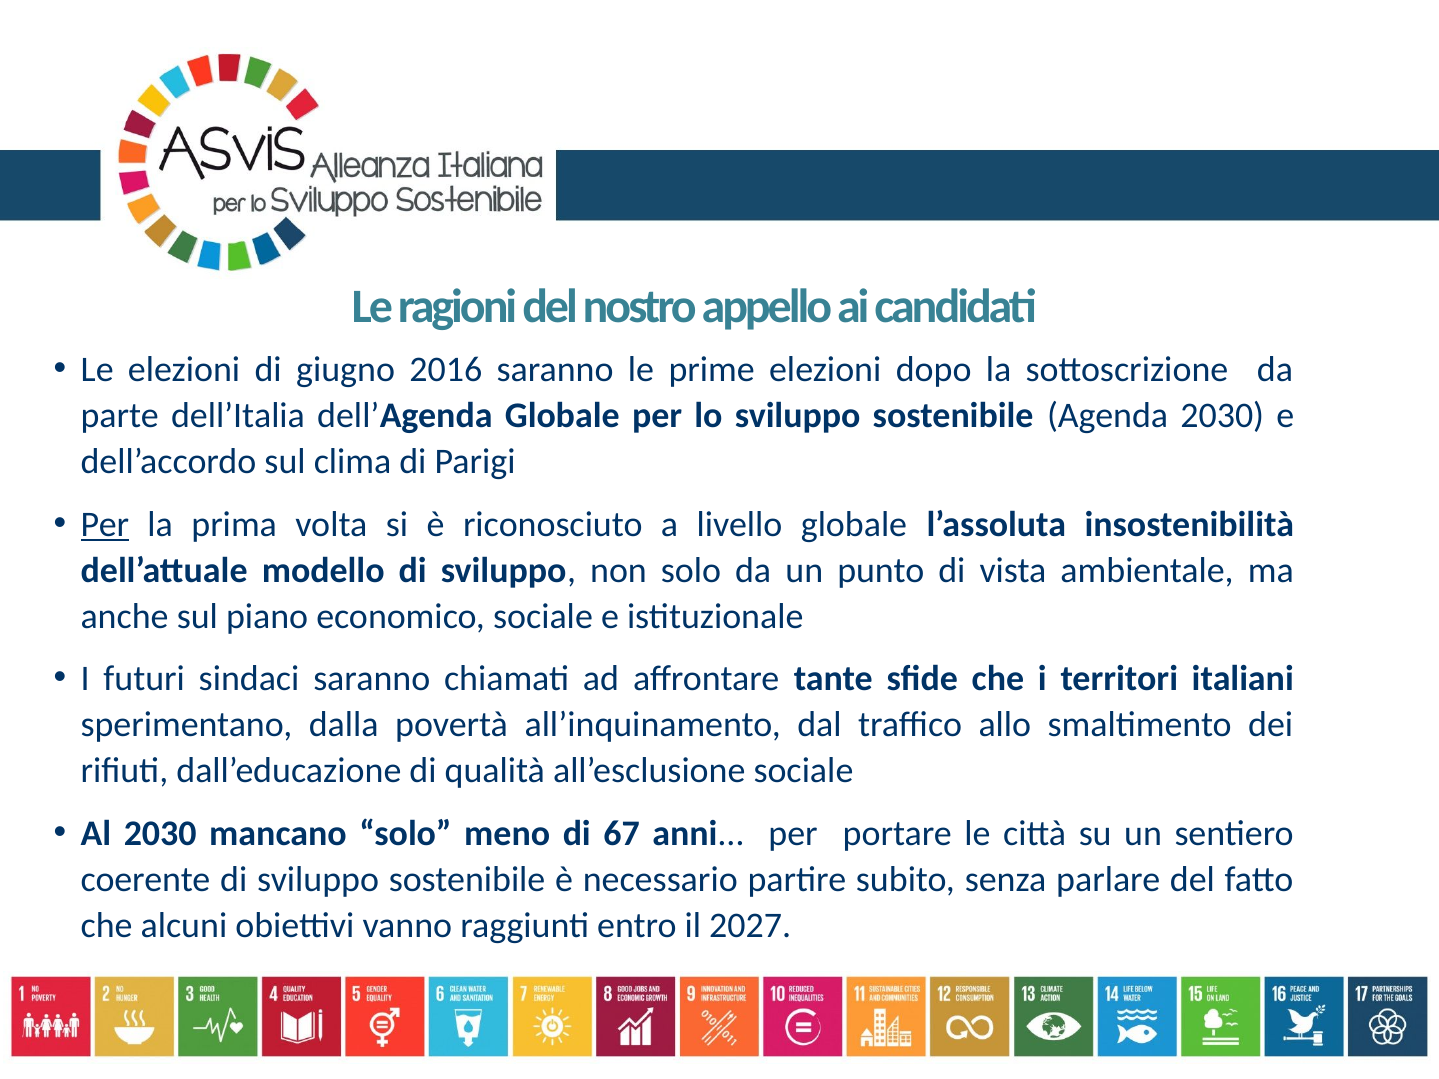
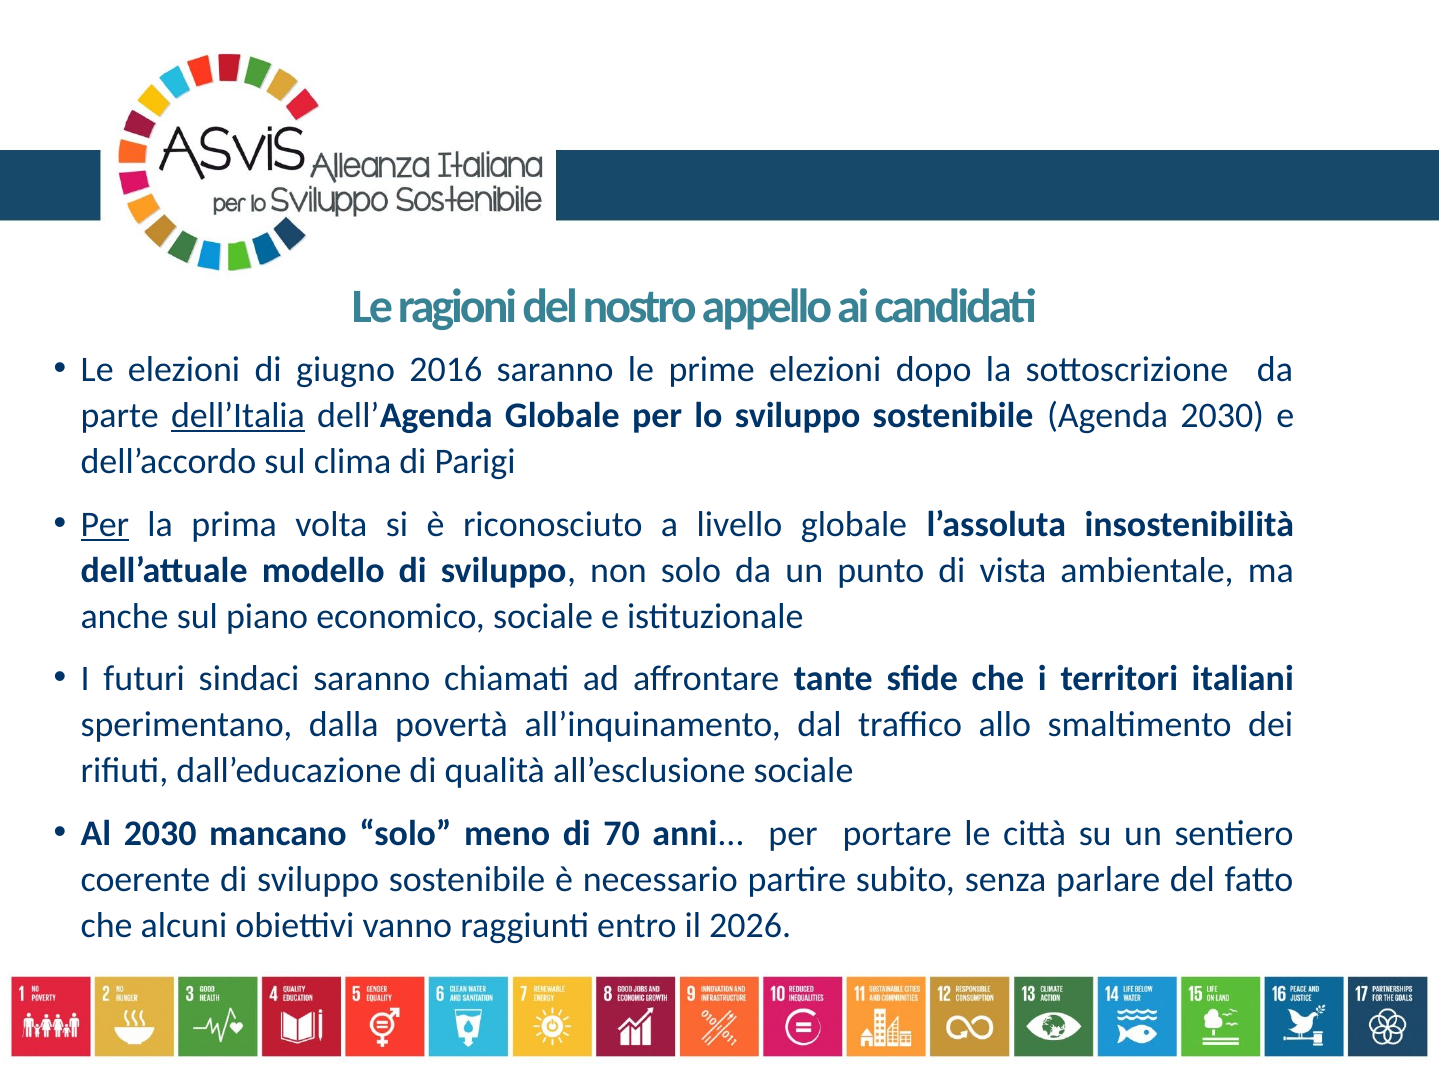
dell’Italia underline: none -> present
67: 67 -> 70
2027: 2027 -> 2026
